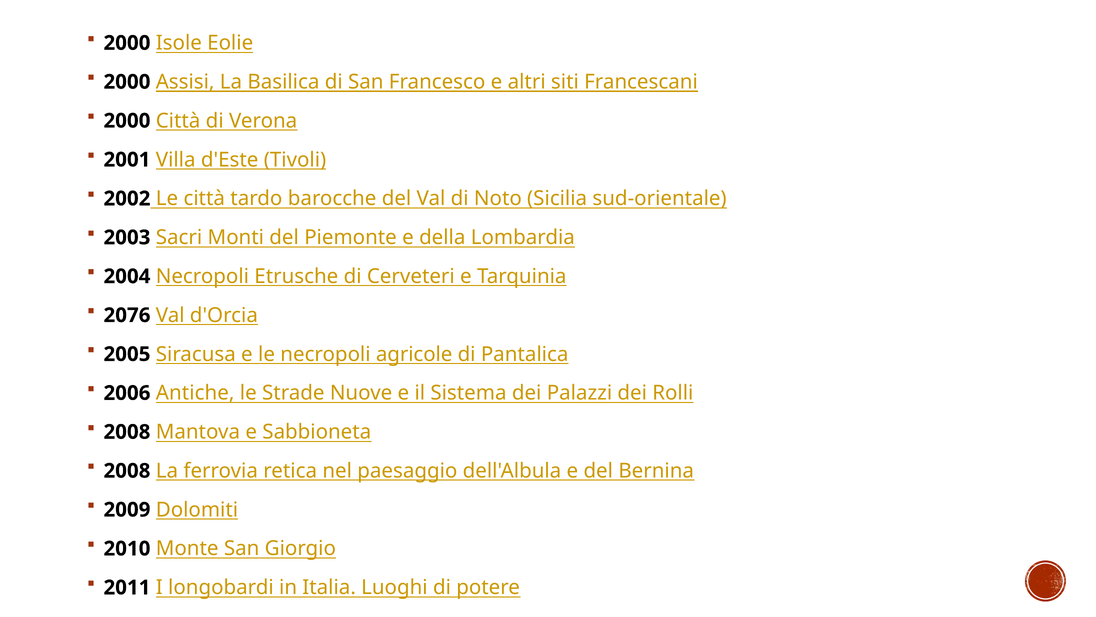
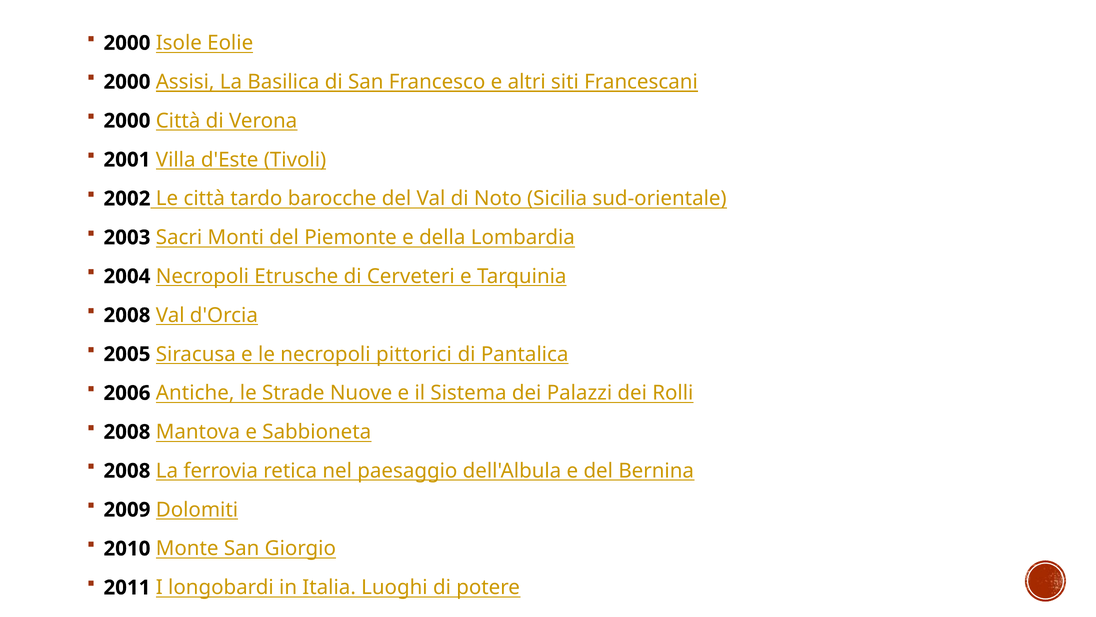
2076 at (127, 315): 2076 -> 2008
agricole: agricole -> pittorici
